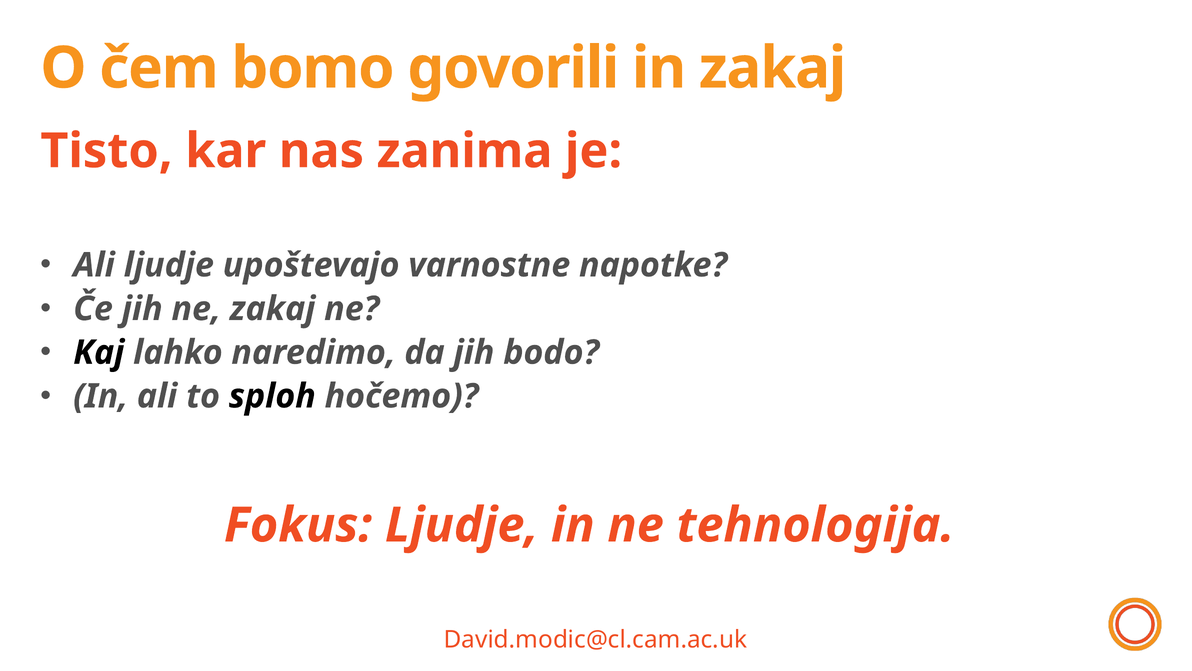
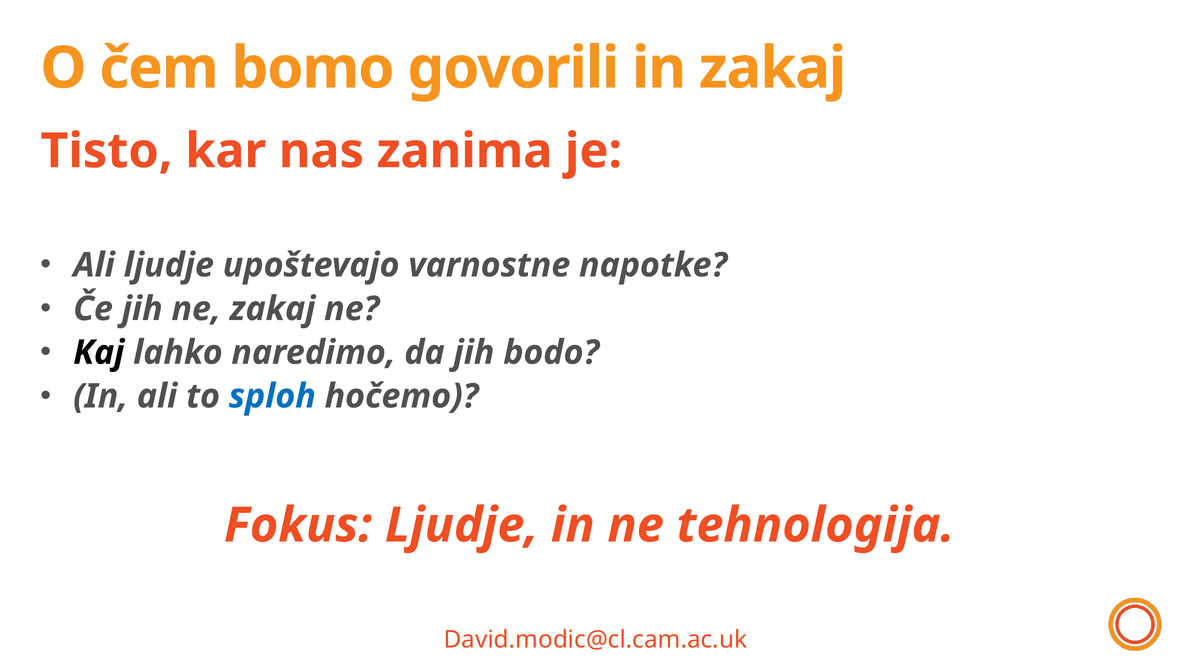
sploh colour: black -> blue
